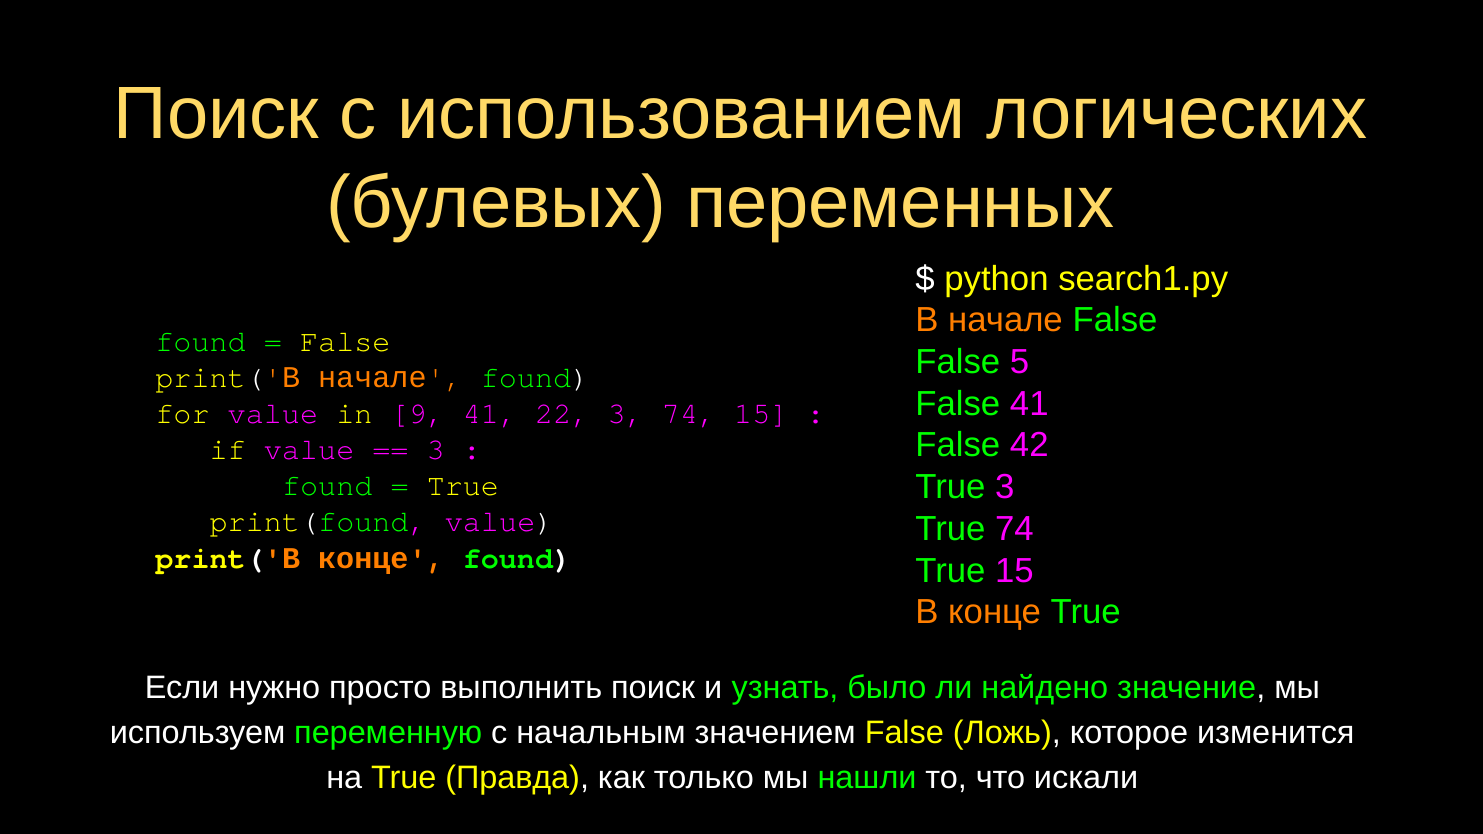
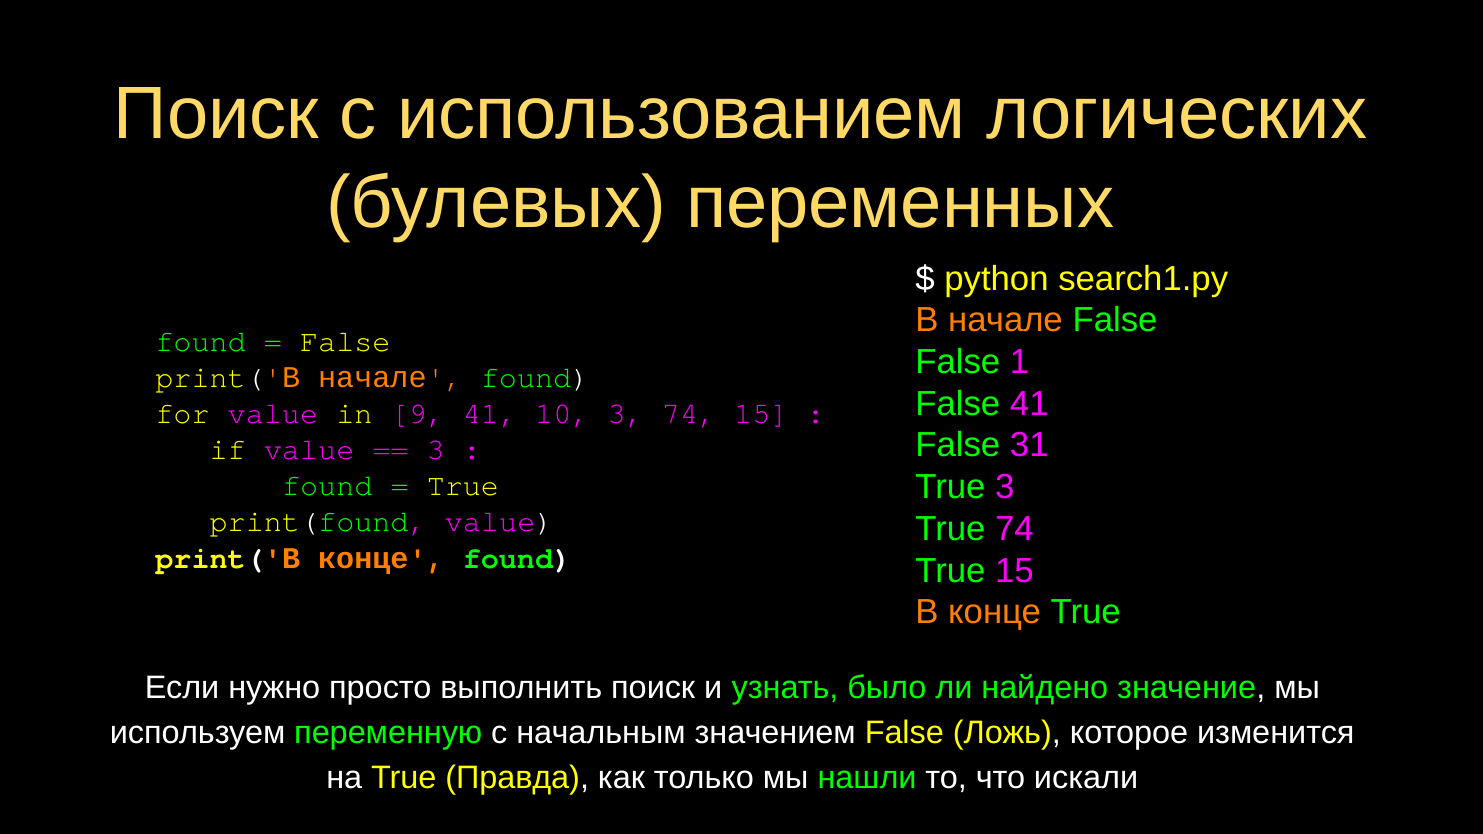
5: 5 -> 1
22: 22 -> 10
42: 42 -> 31
